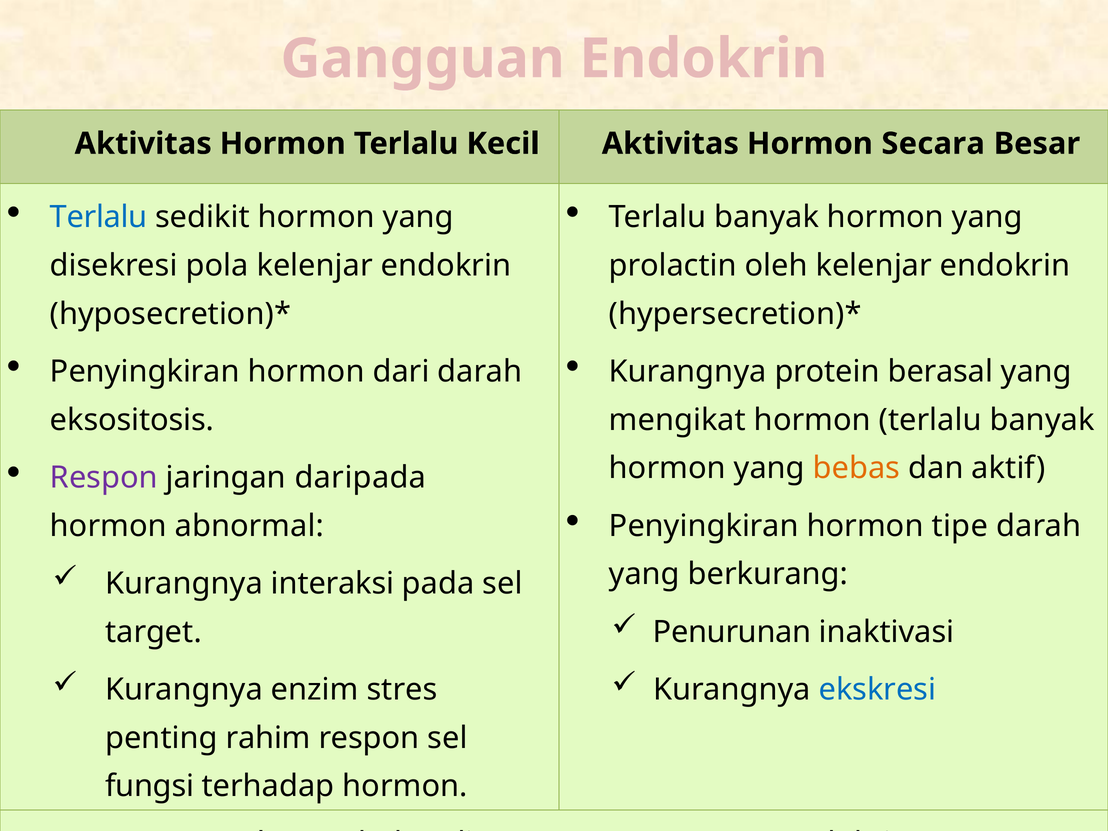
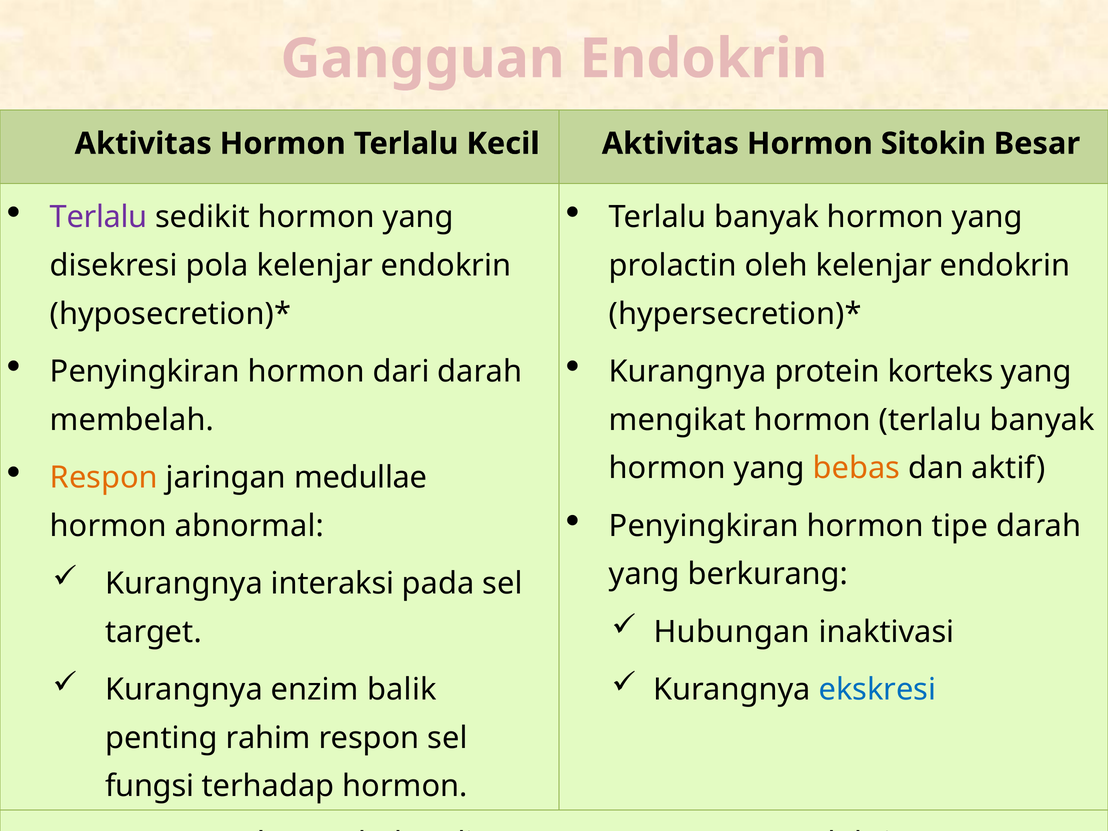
Secara: Secara -> Sitokin
Terlalu at (99, 217) colour: blue -> purple
berasal: berasal -> korteks
eksositosis: eksositosis -> membelah
Respon at (104, 477) colour: purple -> orange
daripada: daripada -> medullae
Penurunan: Penurunan -> Hubungan
stres: stres -> balik
